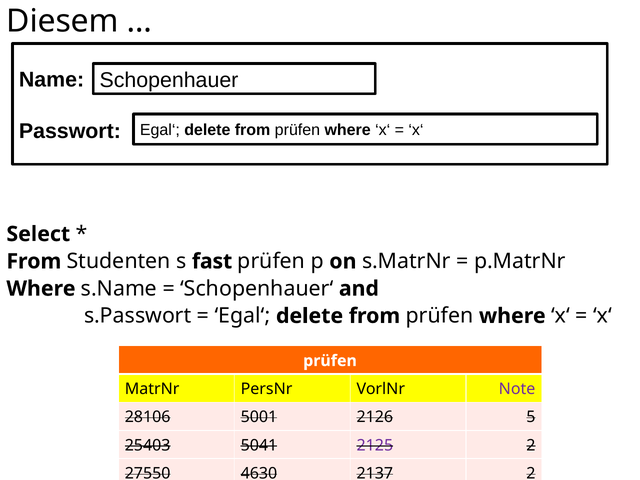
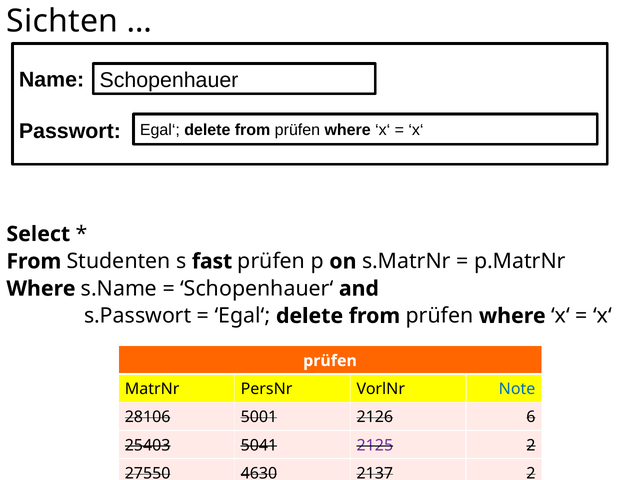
Diesem: Diesem -> Sichten
Note colour: purple -> blue
5: 5 -> 6
